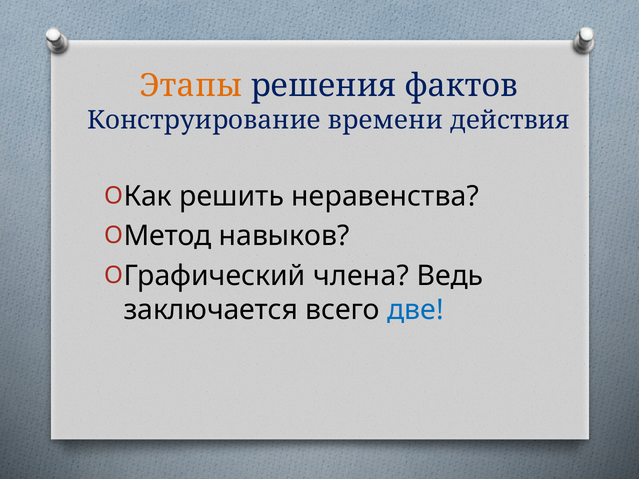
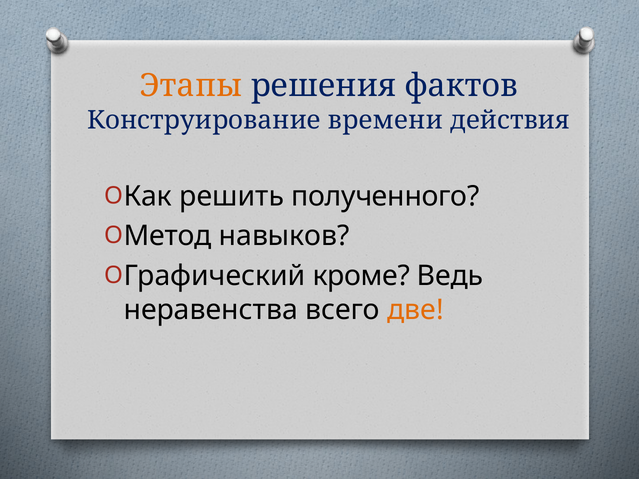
неравенства: неравенства -> полученного
члена: члена -> кроме
заключается: заключается -> неравенства
две colour: blue -> orange
